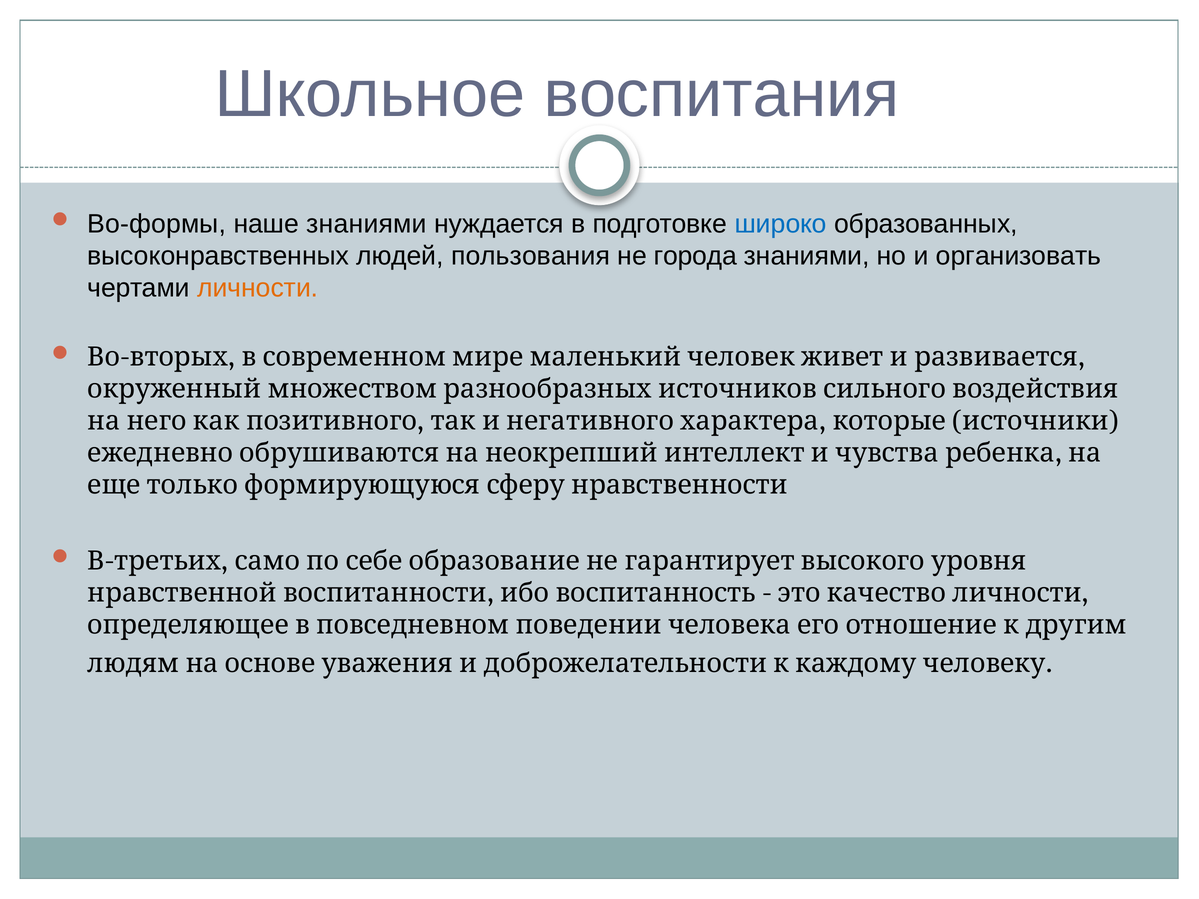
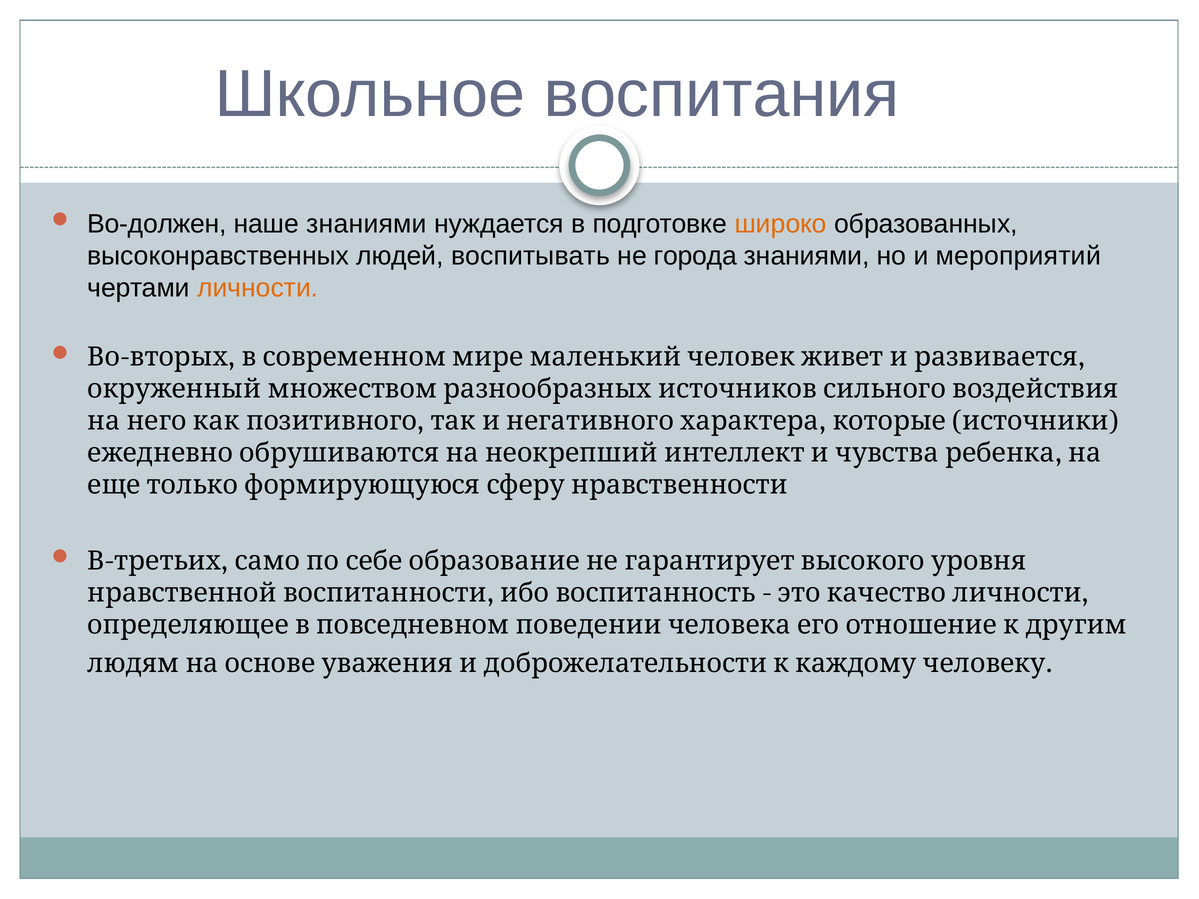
Во-формы: Во-формы -> Во-должен
широко colour: blue -> orange
пользования: пользования -> воспитывать
организовать: организовать -> мероприятий
